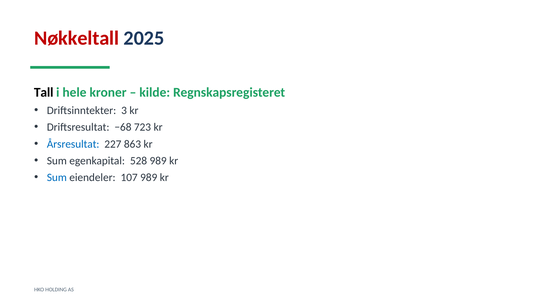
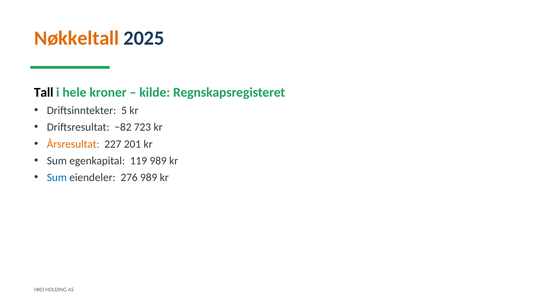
Nøkkeltall colour: red -> orange
3: 3 -> 5
−68: −68 -> −82
Årsresultat colour: blue -> orange
863: 863 -> 201
528: 528 -> 119
107: 107 -> 276
